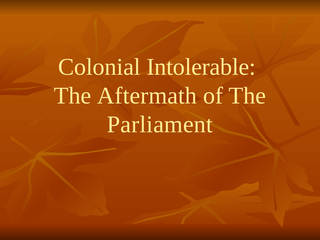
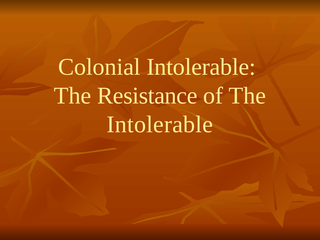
Aftermath: Aftermath -> Resistance
Parliament at (160, 125): Parliament -> Intolerable
